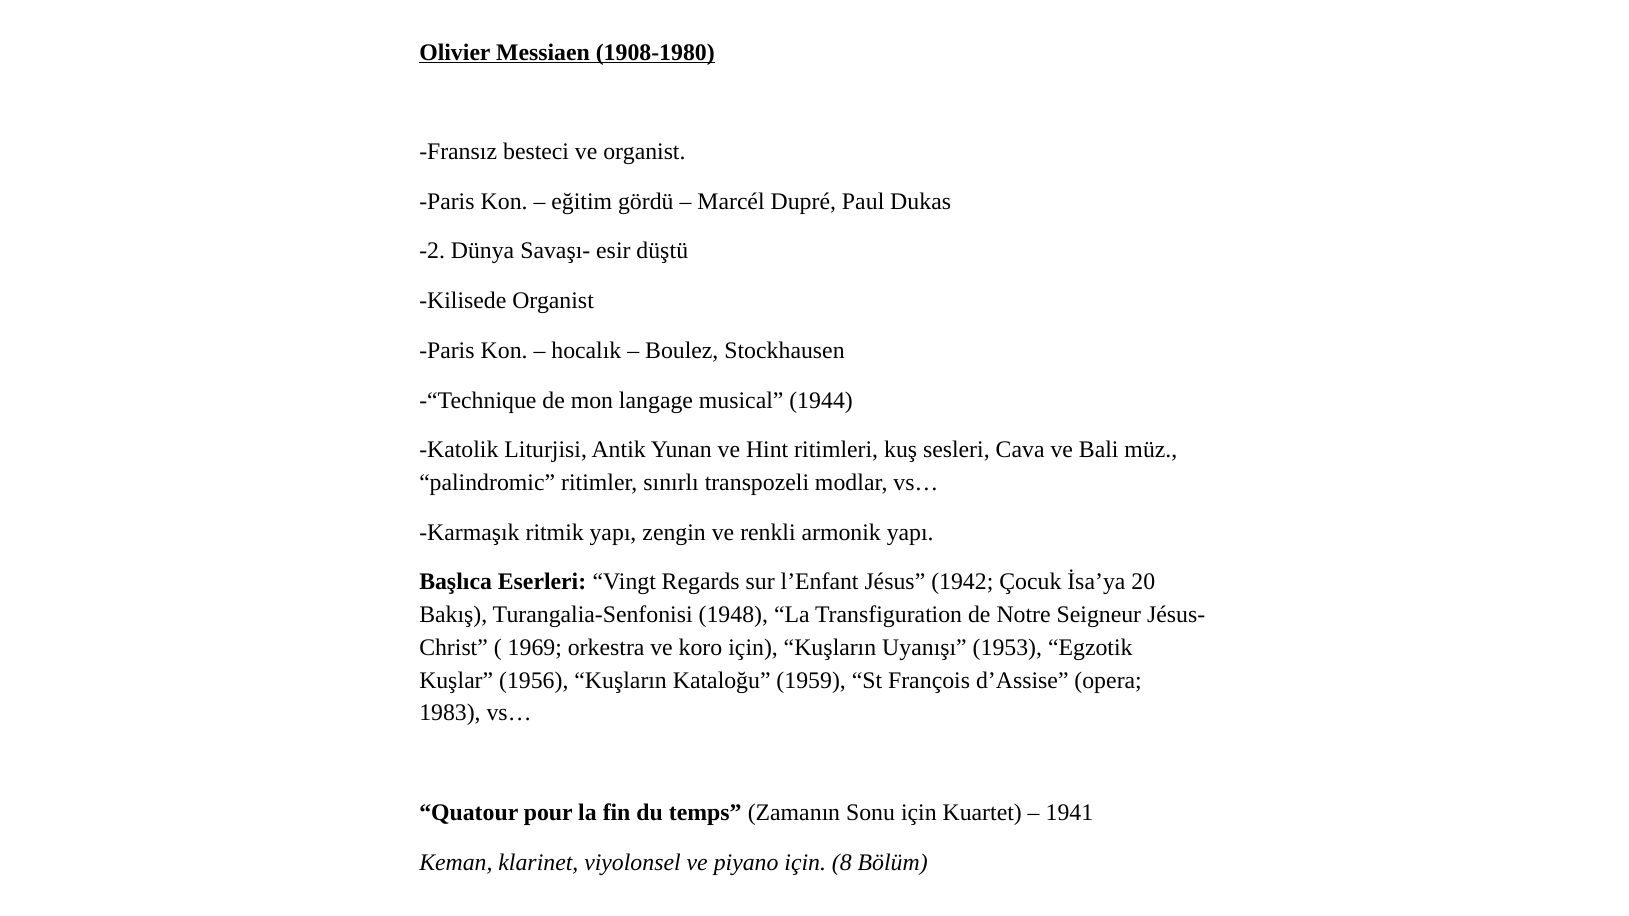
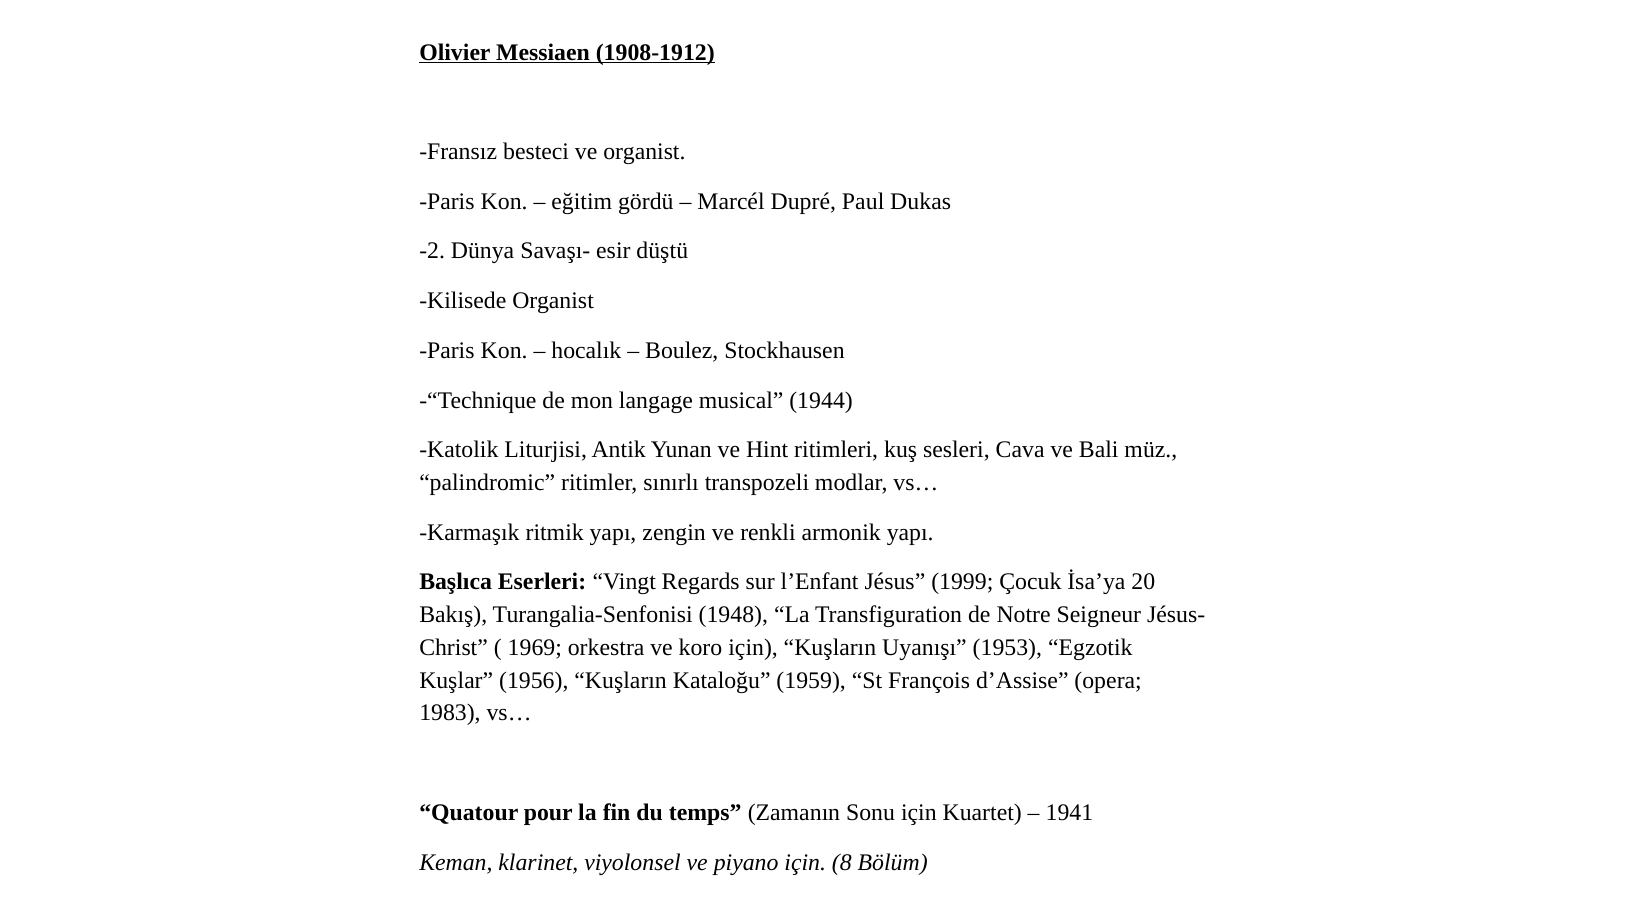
1908-1980: 1908-1980 -> 1908-1912
1942: 1942 -> 1999
